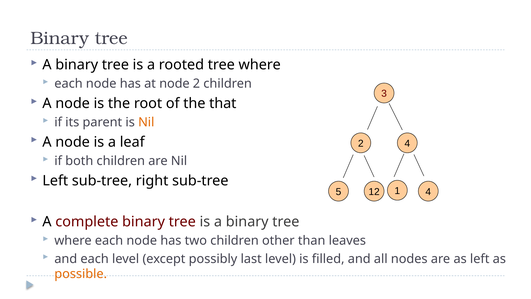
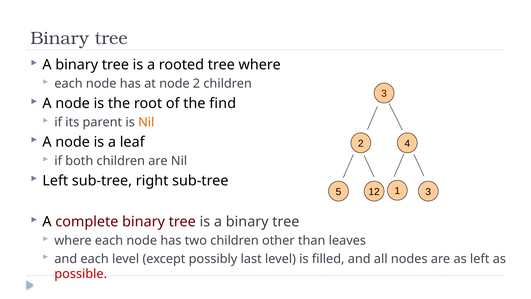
that: that -> find
1 4: 4 -> 3
possible colour: orange -> red
